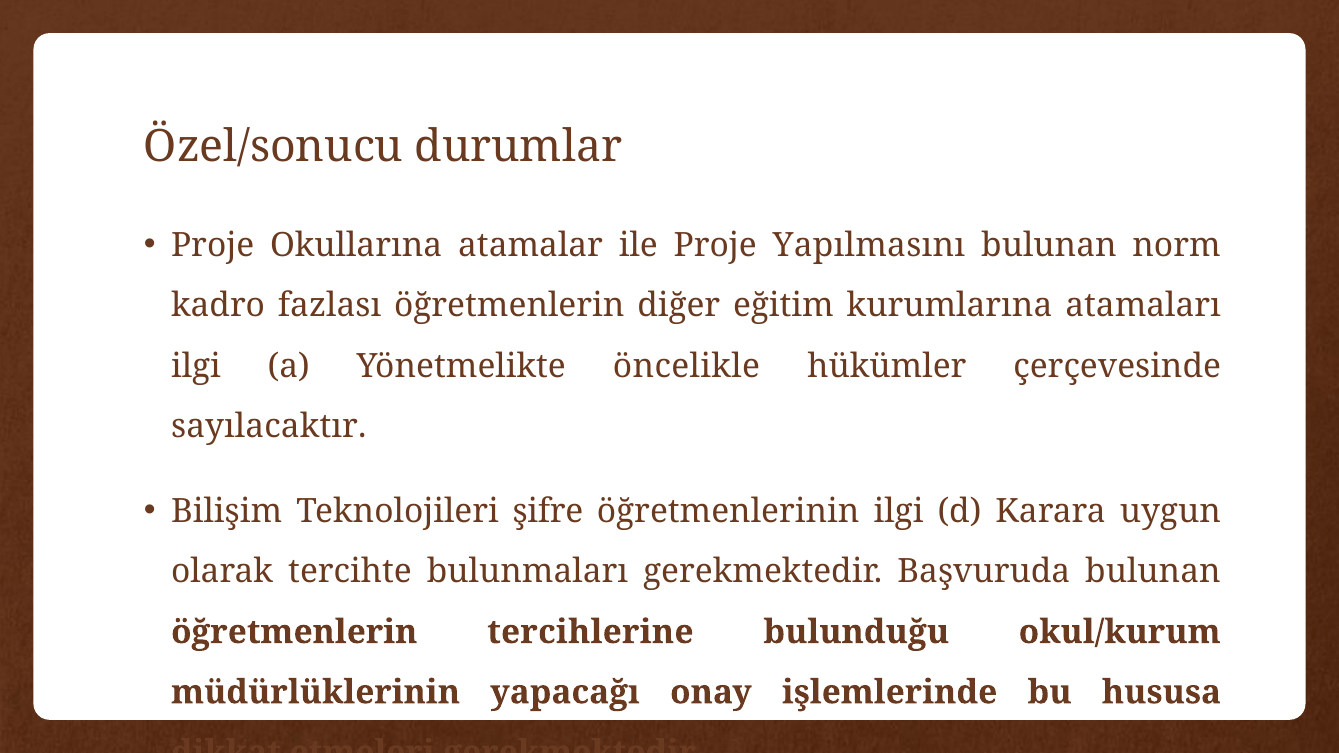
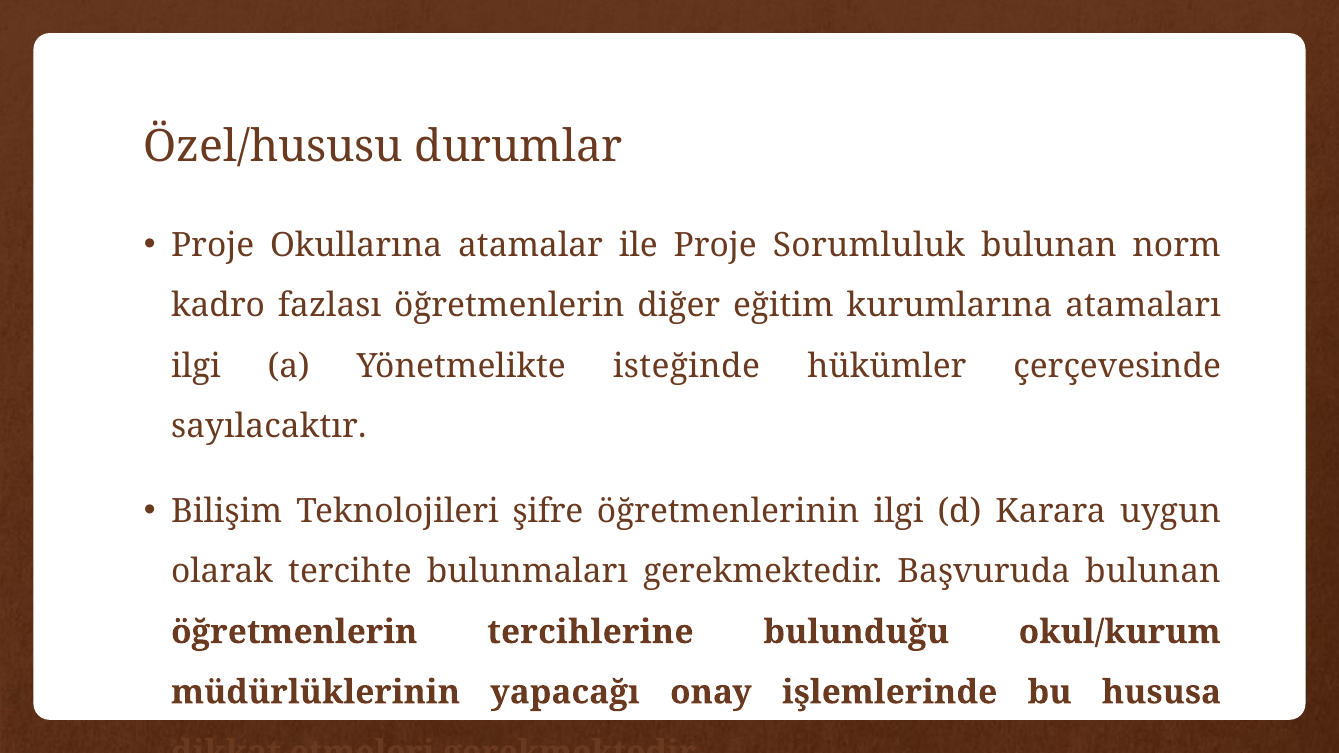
Özel/sonucu: Özel/sonucu -> Özel/hususu
Yapılmasını: Yapılmasını -> Sorumluluk
öncelikle: öncelikle -> isteğinde
